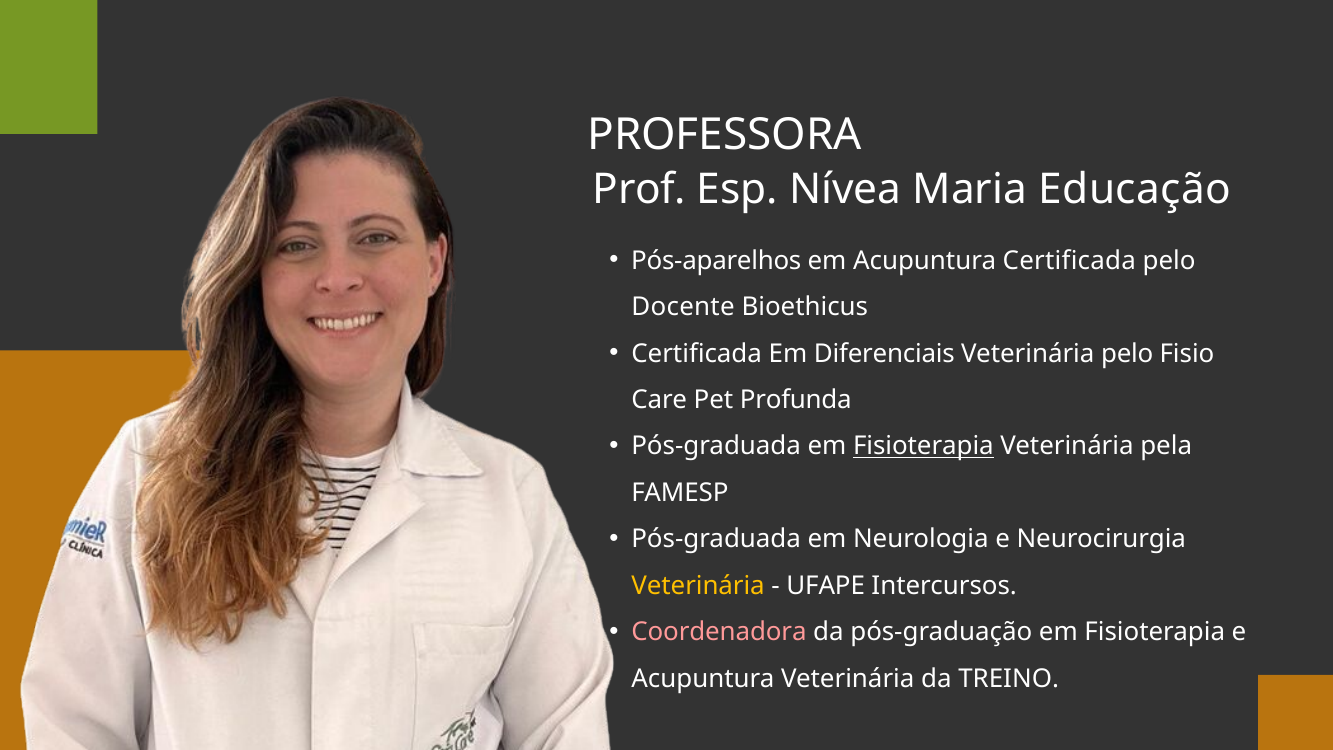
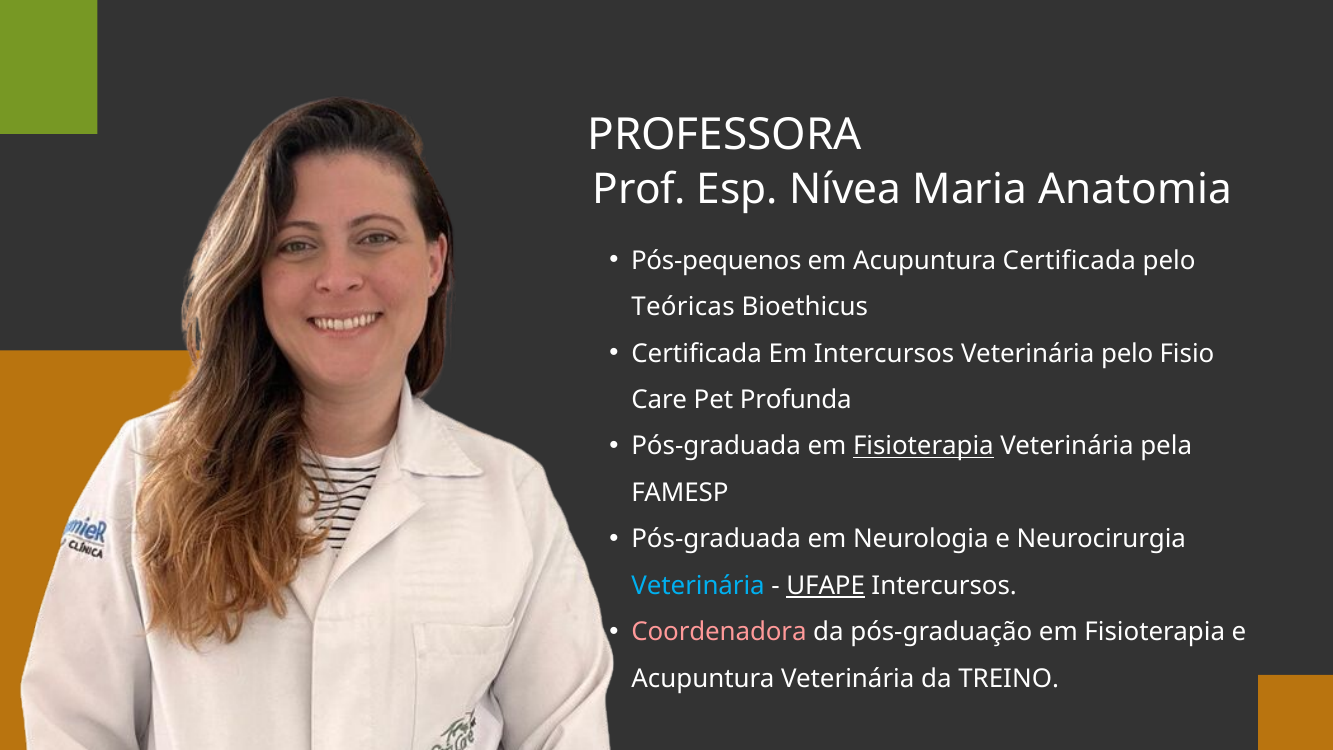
Educação: Educação -> Anatomia
Pós-aparelhos: Pós-aparelhos -> Pós-pequenos
Docente: Docente -> Teóricas
Em Diferenciais: Diferenciais -> Intercursos
Veterinária at (698, 585) colour: yellow -> light blue
UFAPE underline: none -> present
